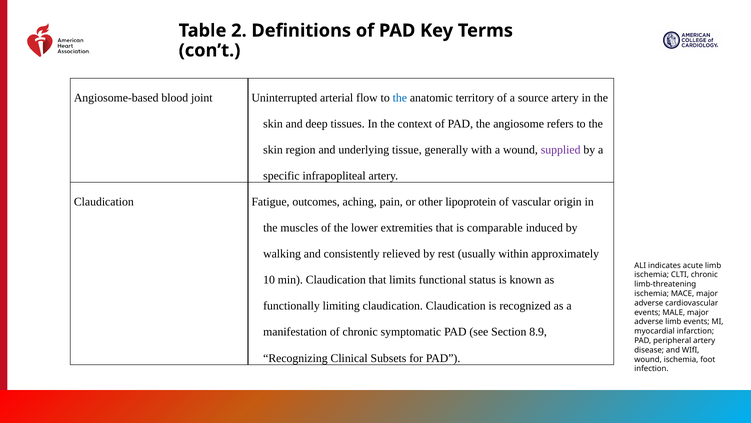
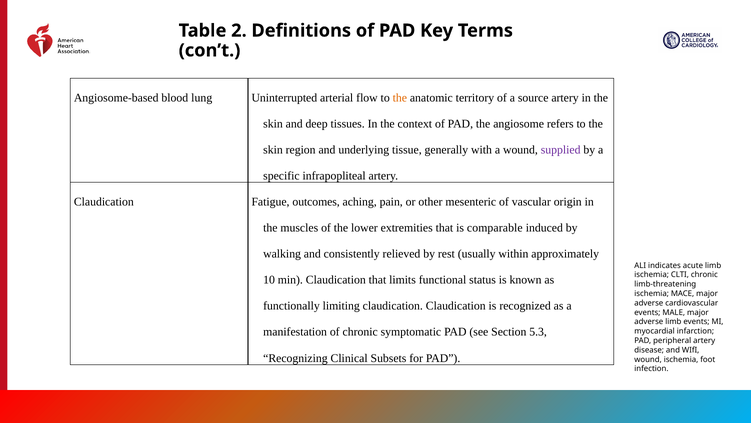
joint: joint -> lung
the at (400, 98) colour: blue -> orange
lipoprotein: lipoprotein -> mesenteric
8.9: 8.9 -> 5.3
